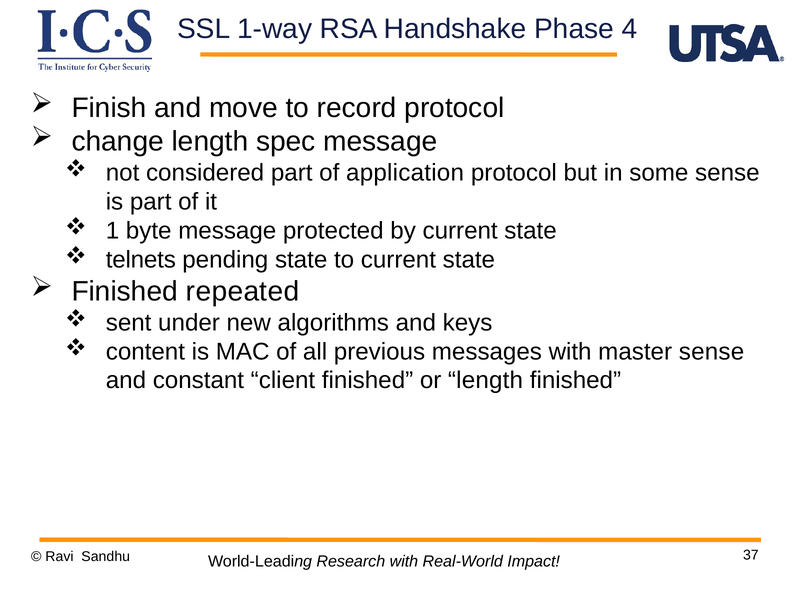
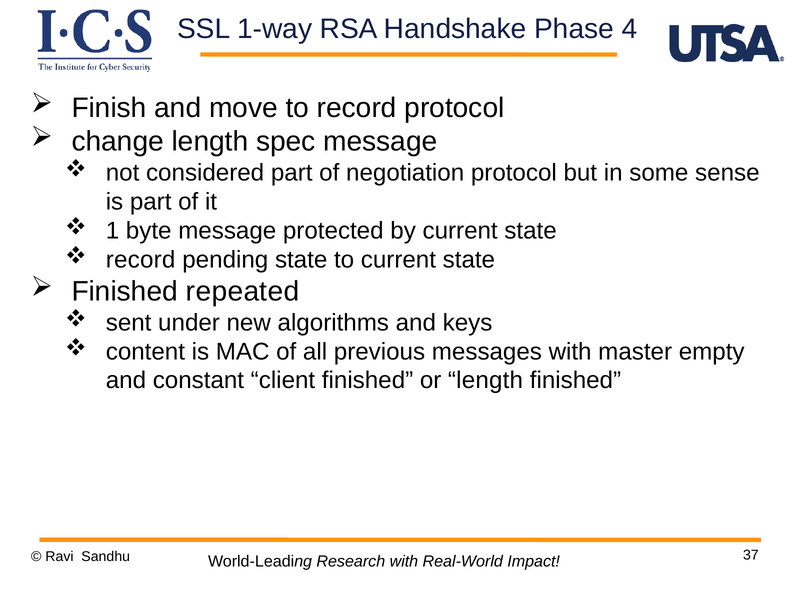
application: application -> negotiation
telnets at (141, 260): telnets -> record
master sense: sense -> empty
